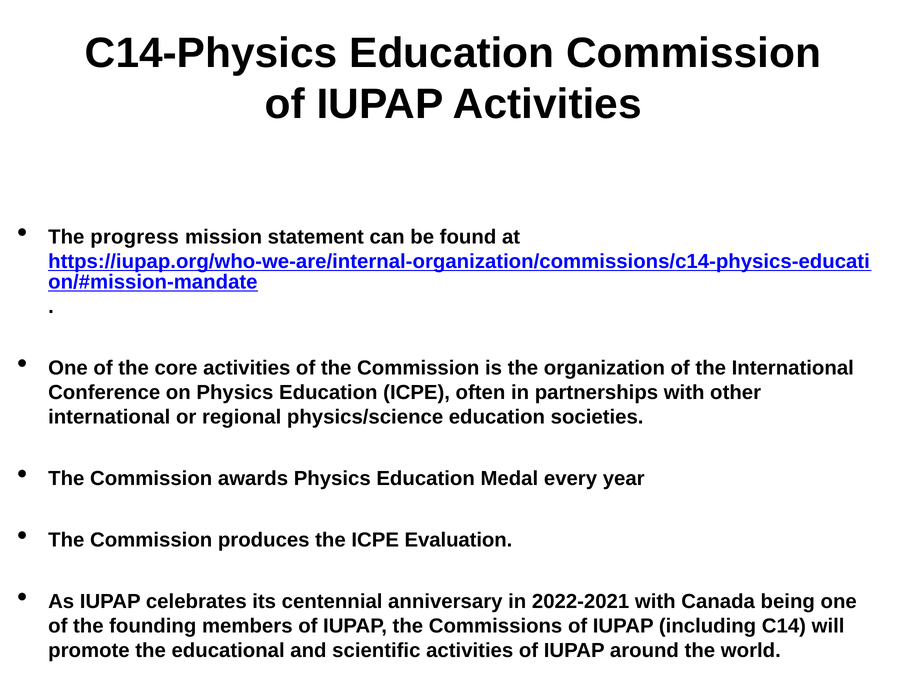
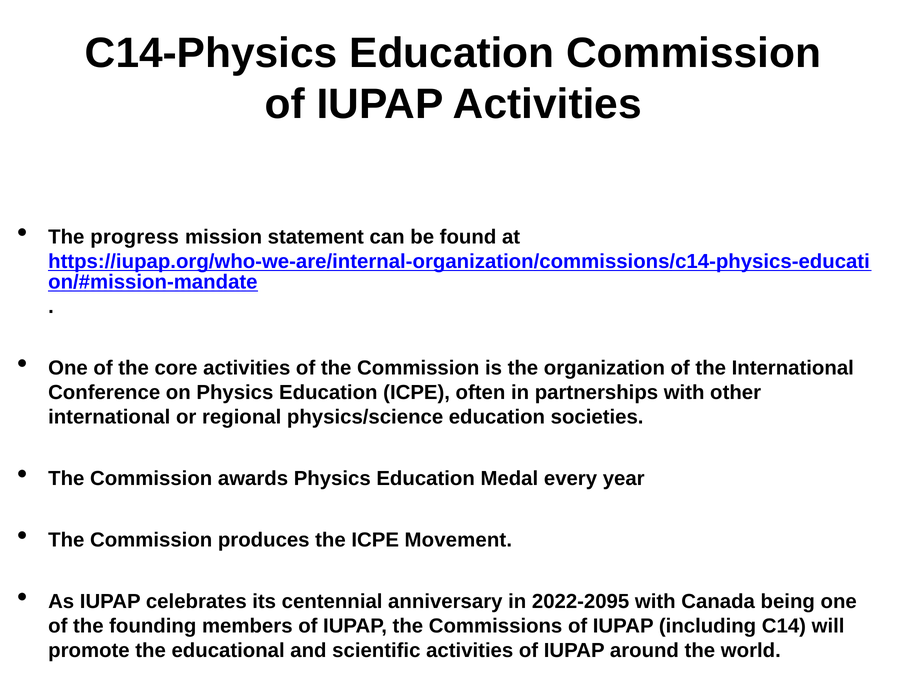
Evaluation: Evaluation -> Movement
2022-2021: 2022-2021 -> 2022-2095
